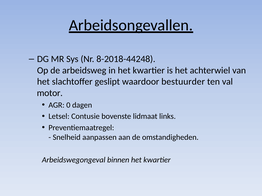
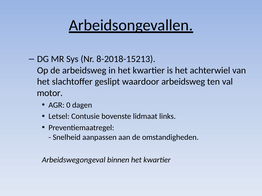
8-2018-44248: 8-2018-44248 -> 8-2018-15213
waardoor bestuurder: bestuurder -> arbeidsweg
